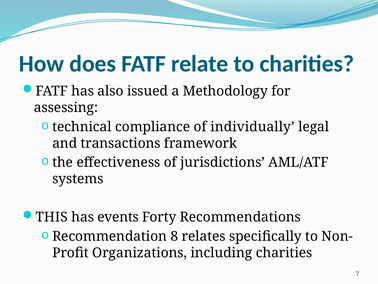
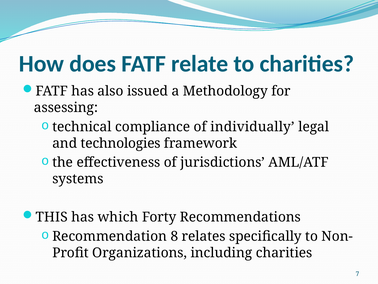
transactions: transactions -> technologies
events: events -> which
